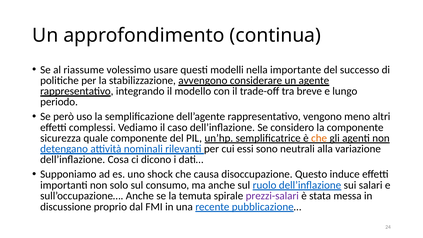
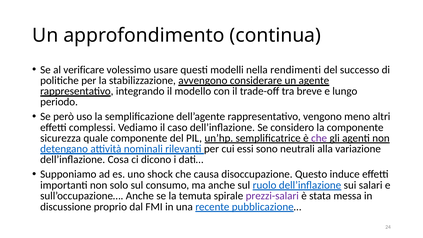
riassume: riassume -> verificare
importante: importante -> rendimenti
che at (319, 138) colour: orange -> purple
